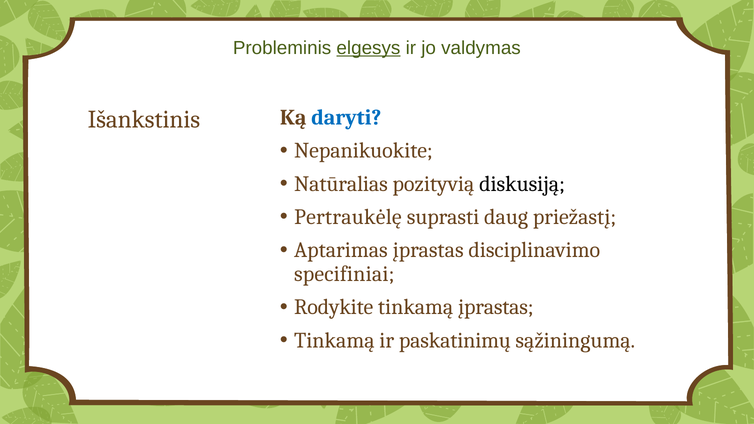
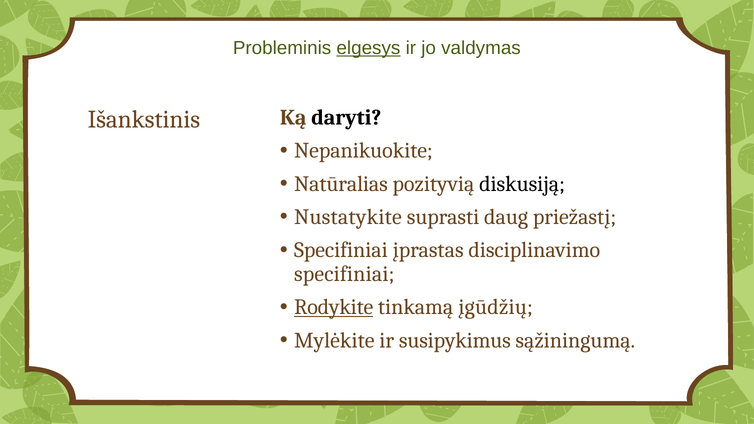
daryti colour: blue -> black
Pertraukėlę: Pertraukėlę -> Nustatykite
Aptarimas at (341, 250): Aptarimas -> Specifiniai
Rodykite underline: none -> present
tinkamą įprastas: įprastas -> įgūdžių
Tinkamą at (334, 340): Tinkamą -> Mylėkite
paskatinimų: paskatinimų -> susipykimus
